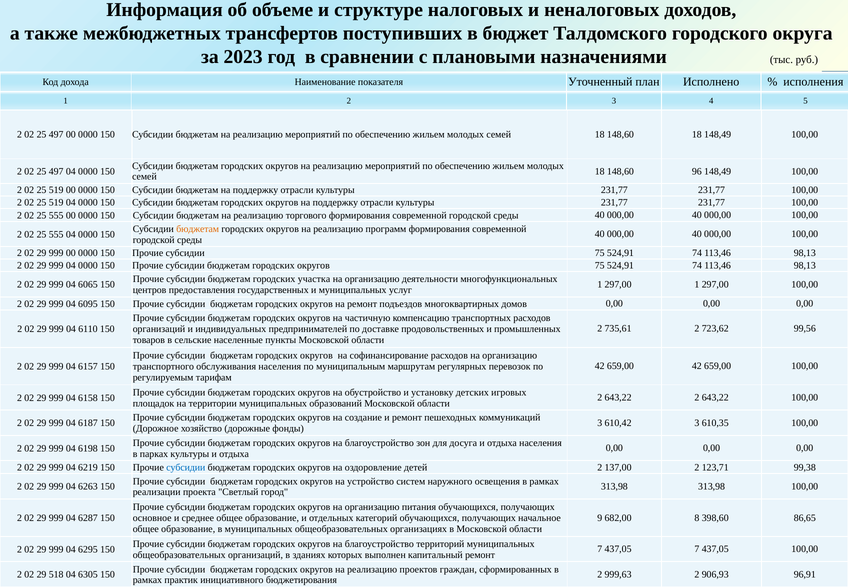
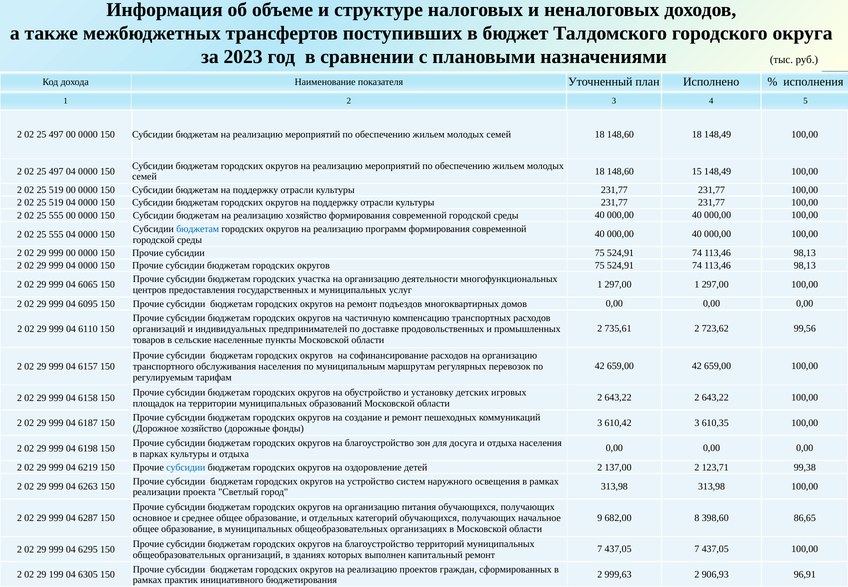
96: 96 -> 15
реализацию торгового: торгового -> хозяйство
бюджетам at (198, 229) colour: orange -> blue
518: 518 -> 199
